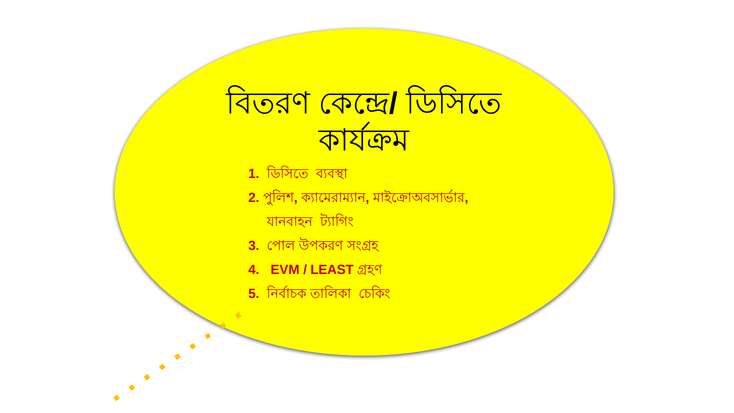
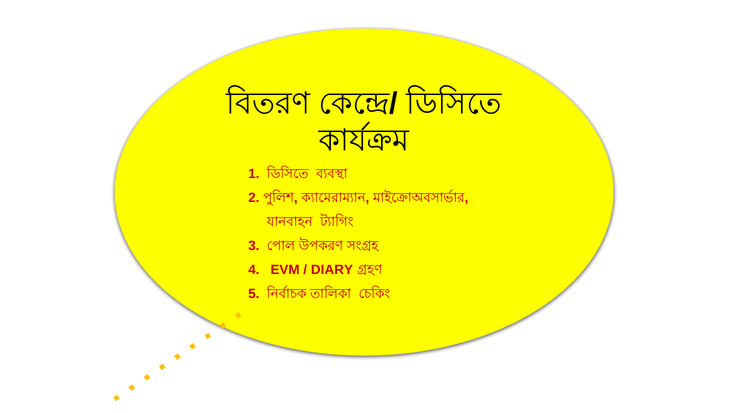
LEAST: LEAST -> DIARY
